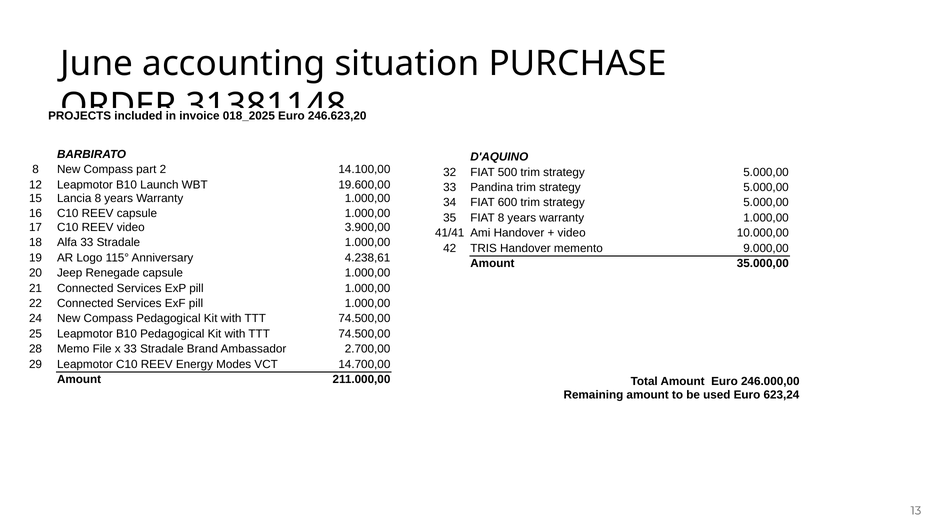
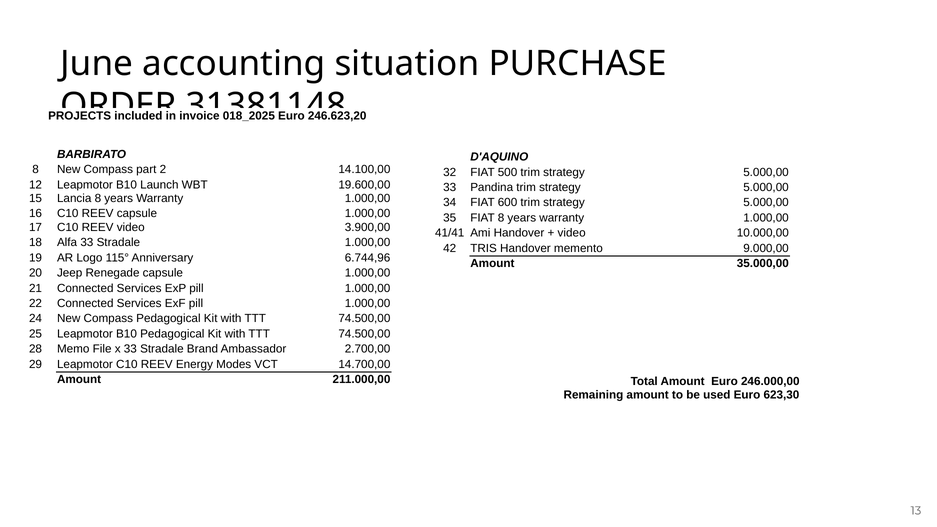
4.238,61: 4.238,61 -> 6.744,96
623,24: 623,24 -> 623,30
